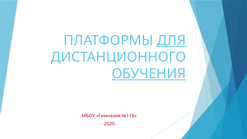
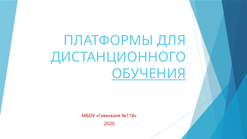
ДЛЯ underline: present -> none
